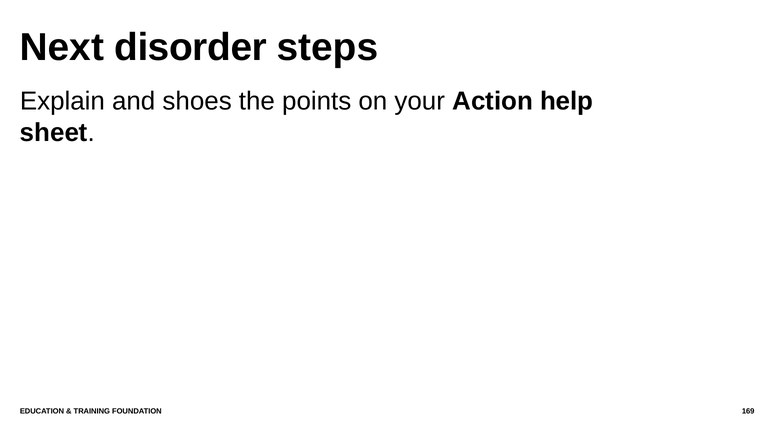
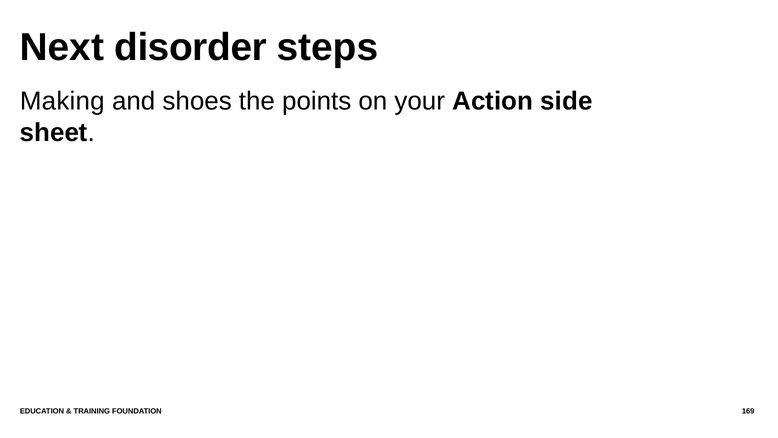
Explain: Explain -> Making
help: help -> side
